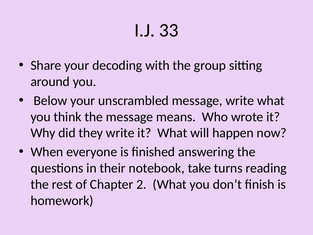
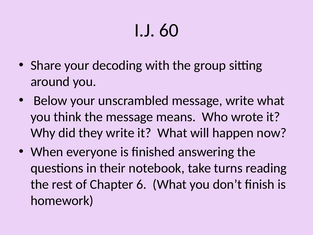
33: 33 -> 60
2: 2 -> 6
